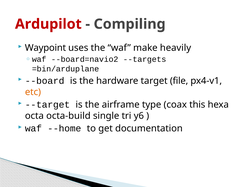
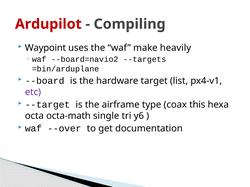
file: file -> list
etc colour: orange -> purple
octa-build: octa-build -> octa-math
--home: --home -> --over
